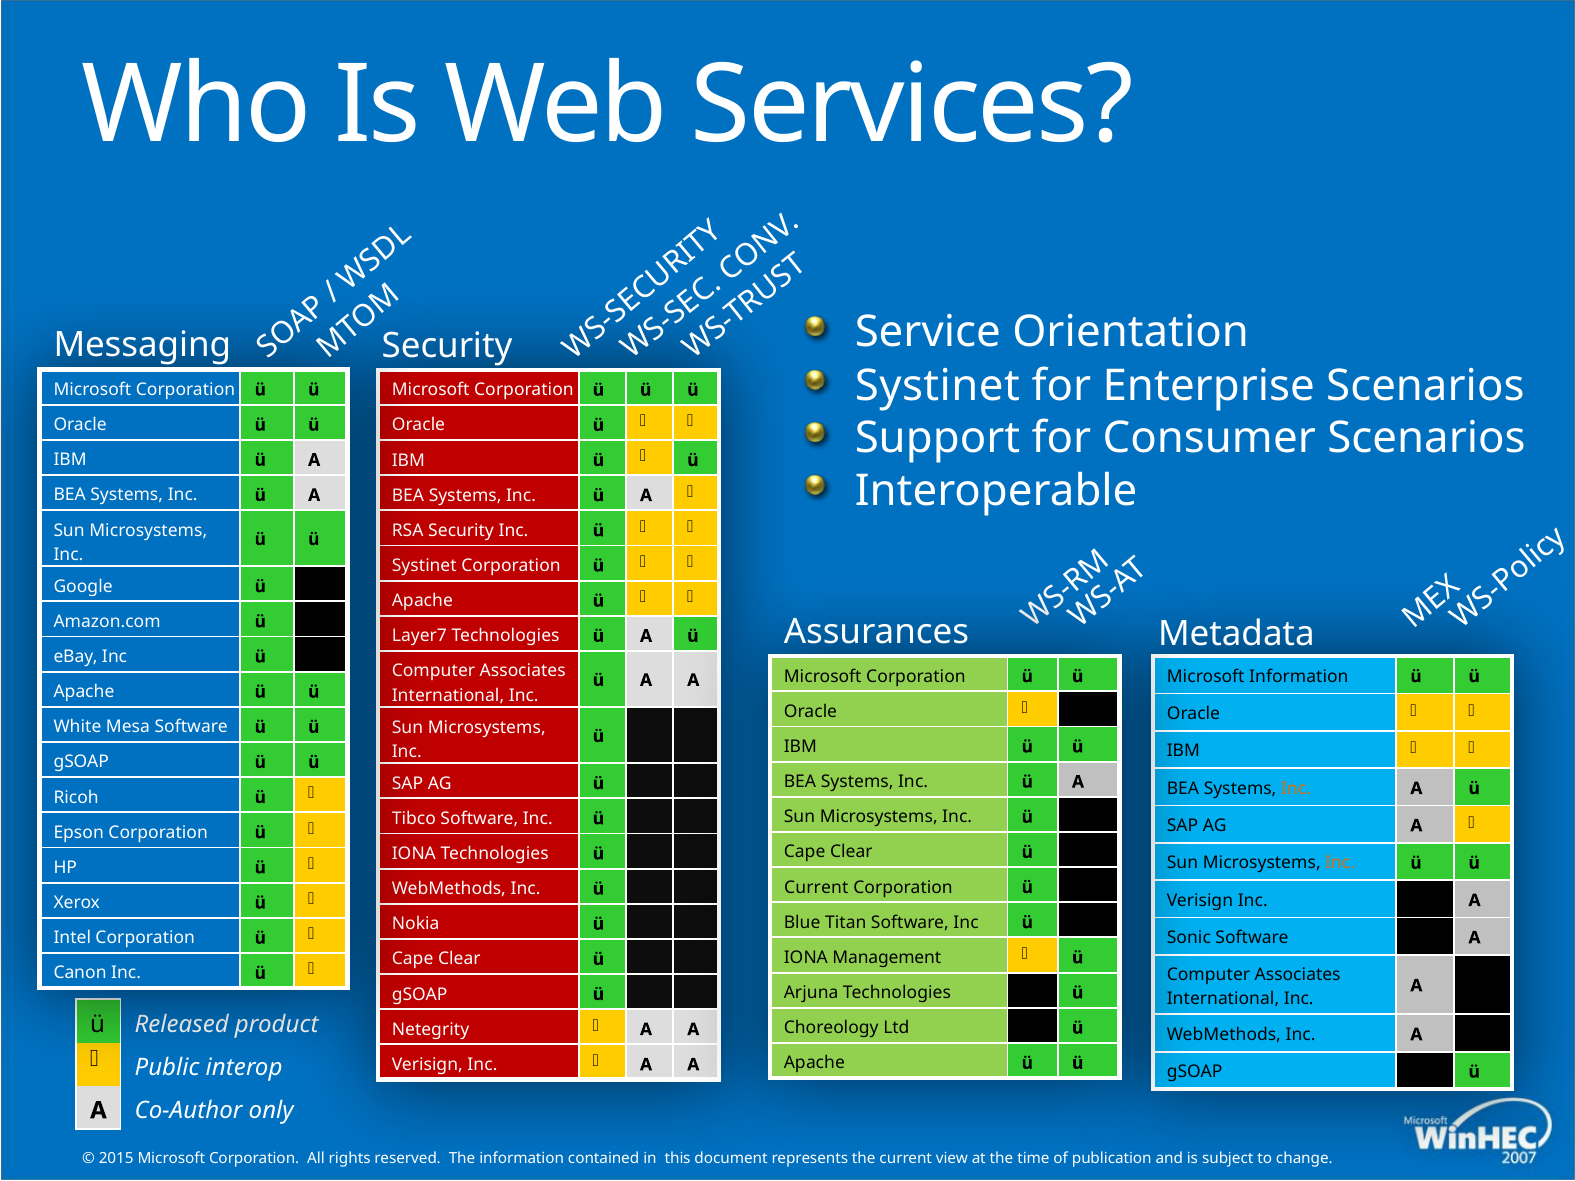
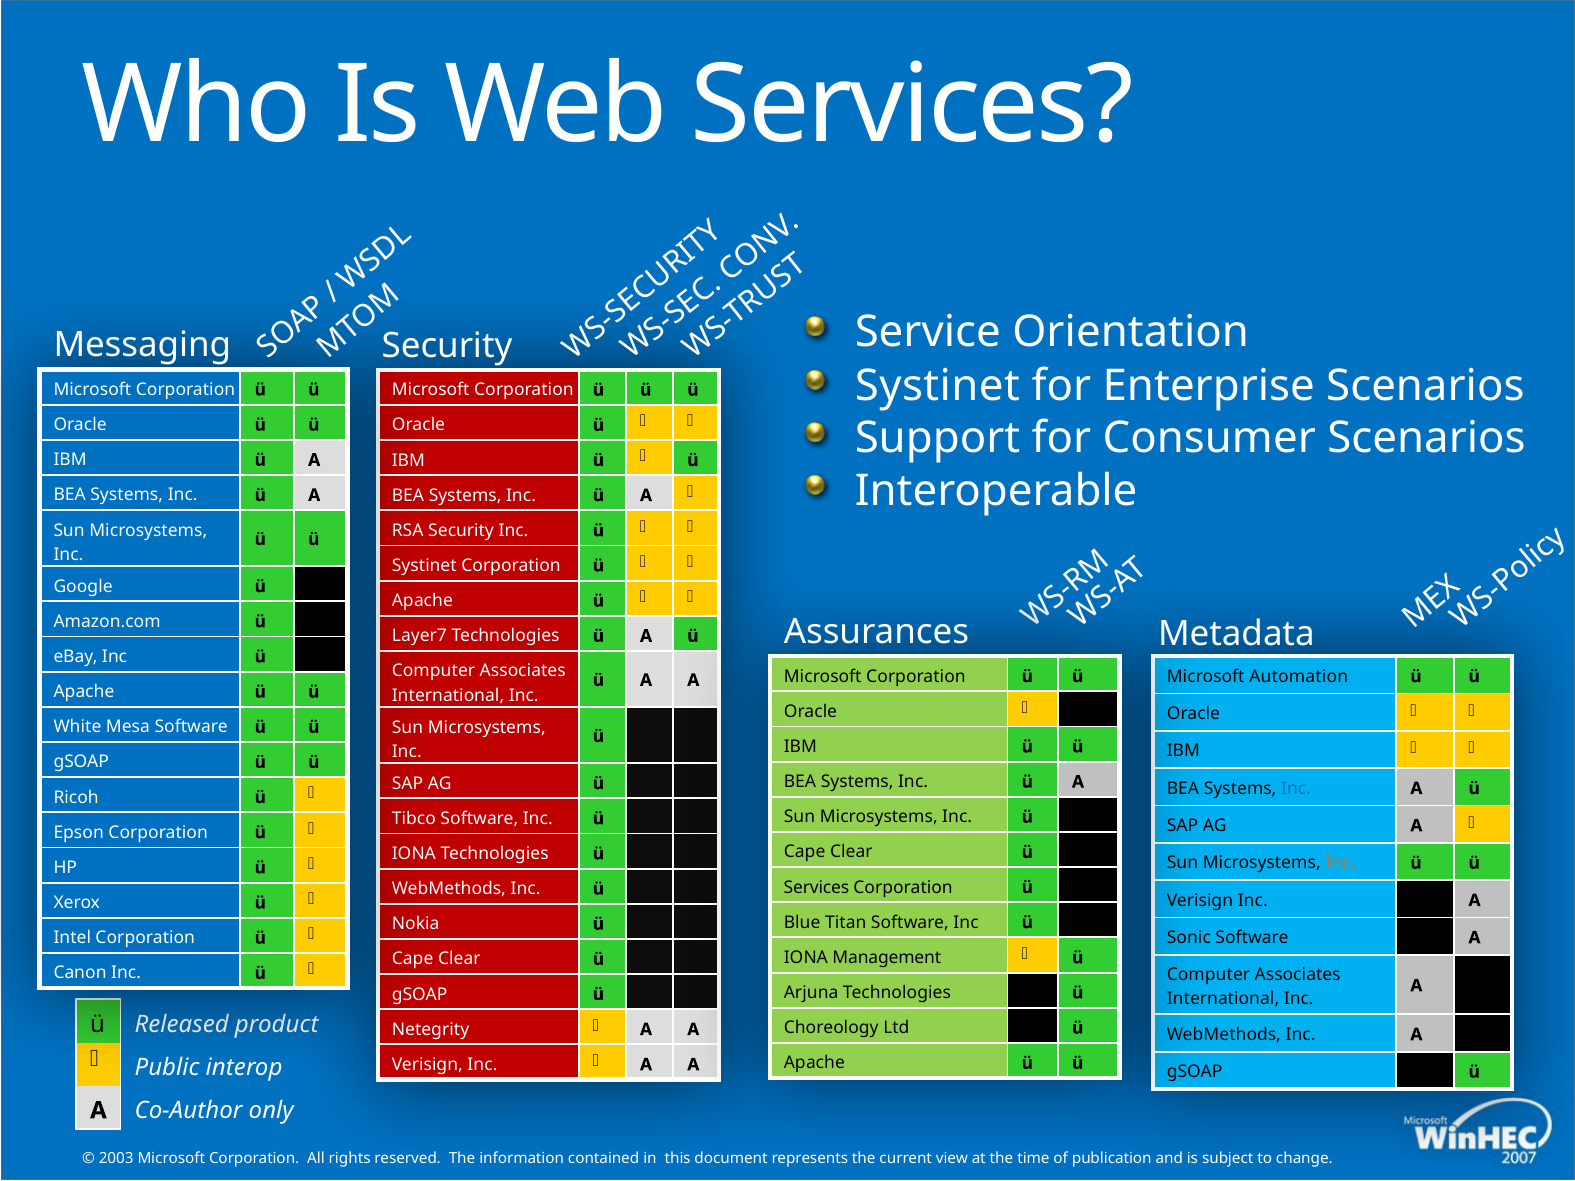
Information at (1299, 677): Information -> Automation
Inc at (1296, 788) colour: orange -> blue
Current at (816, 887): Current -> Services
2015: 2015 -> 2003
